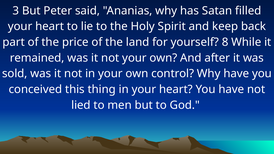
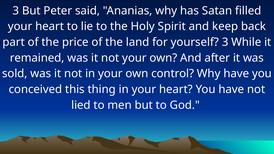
yourself 8: 8 -> 3
